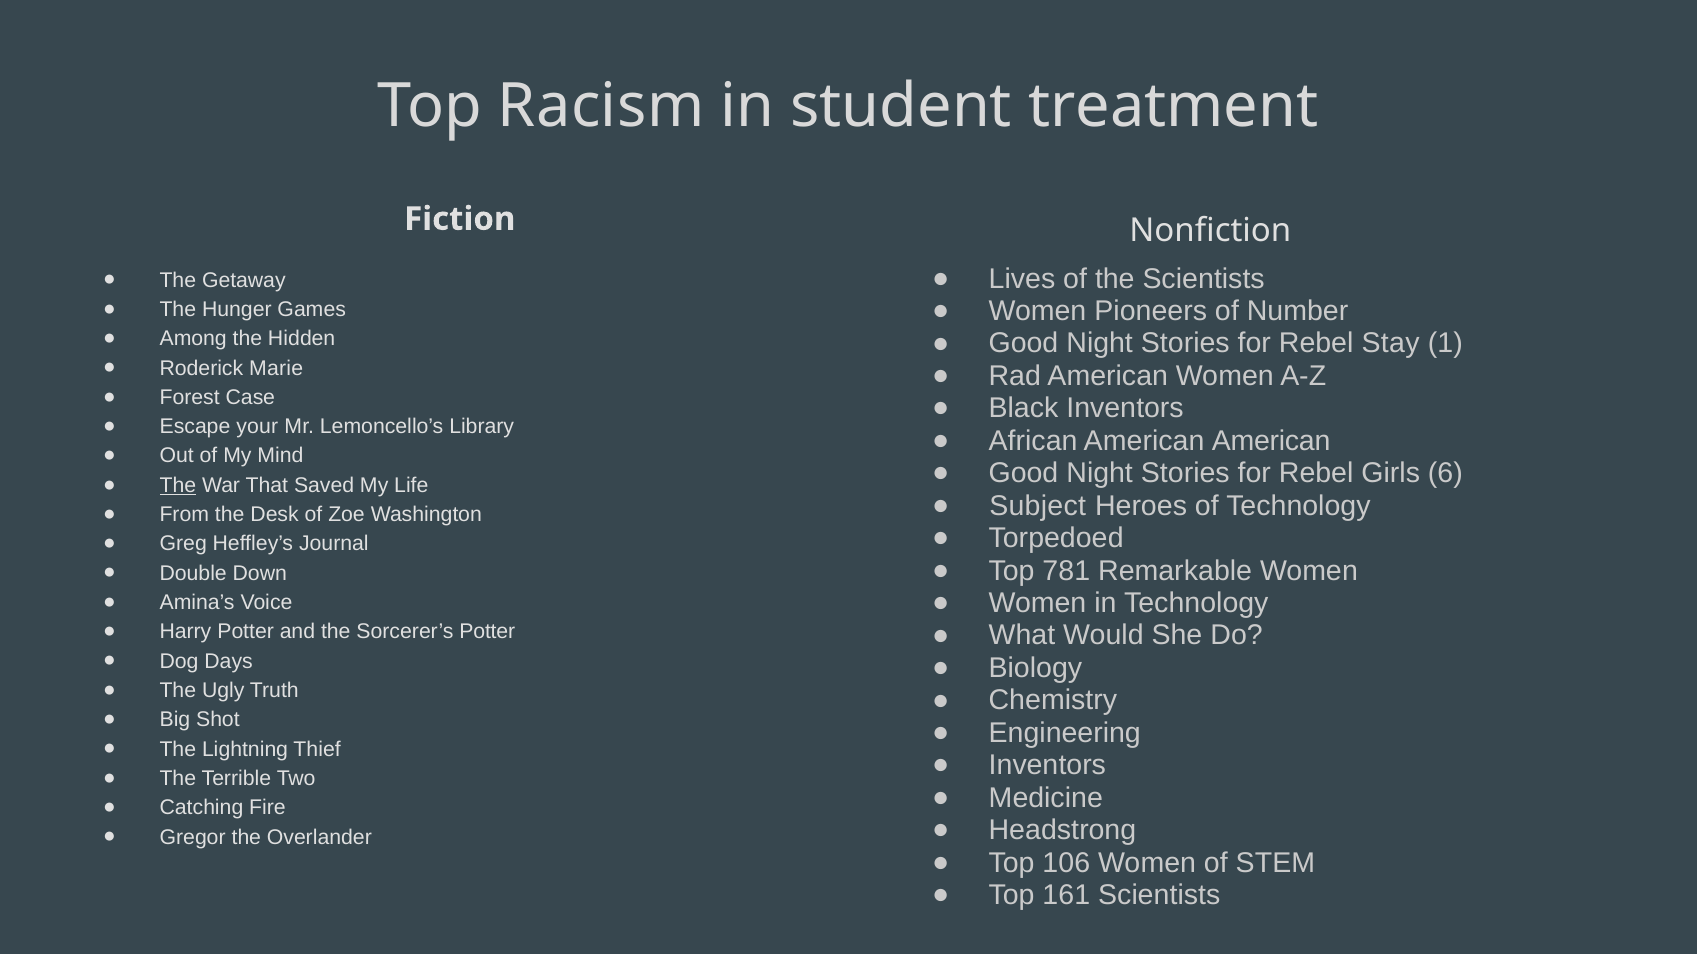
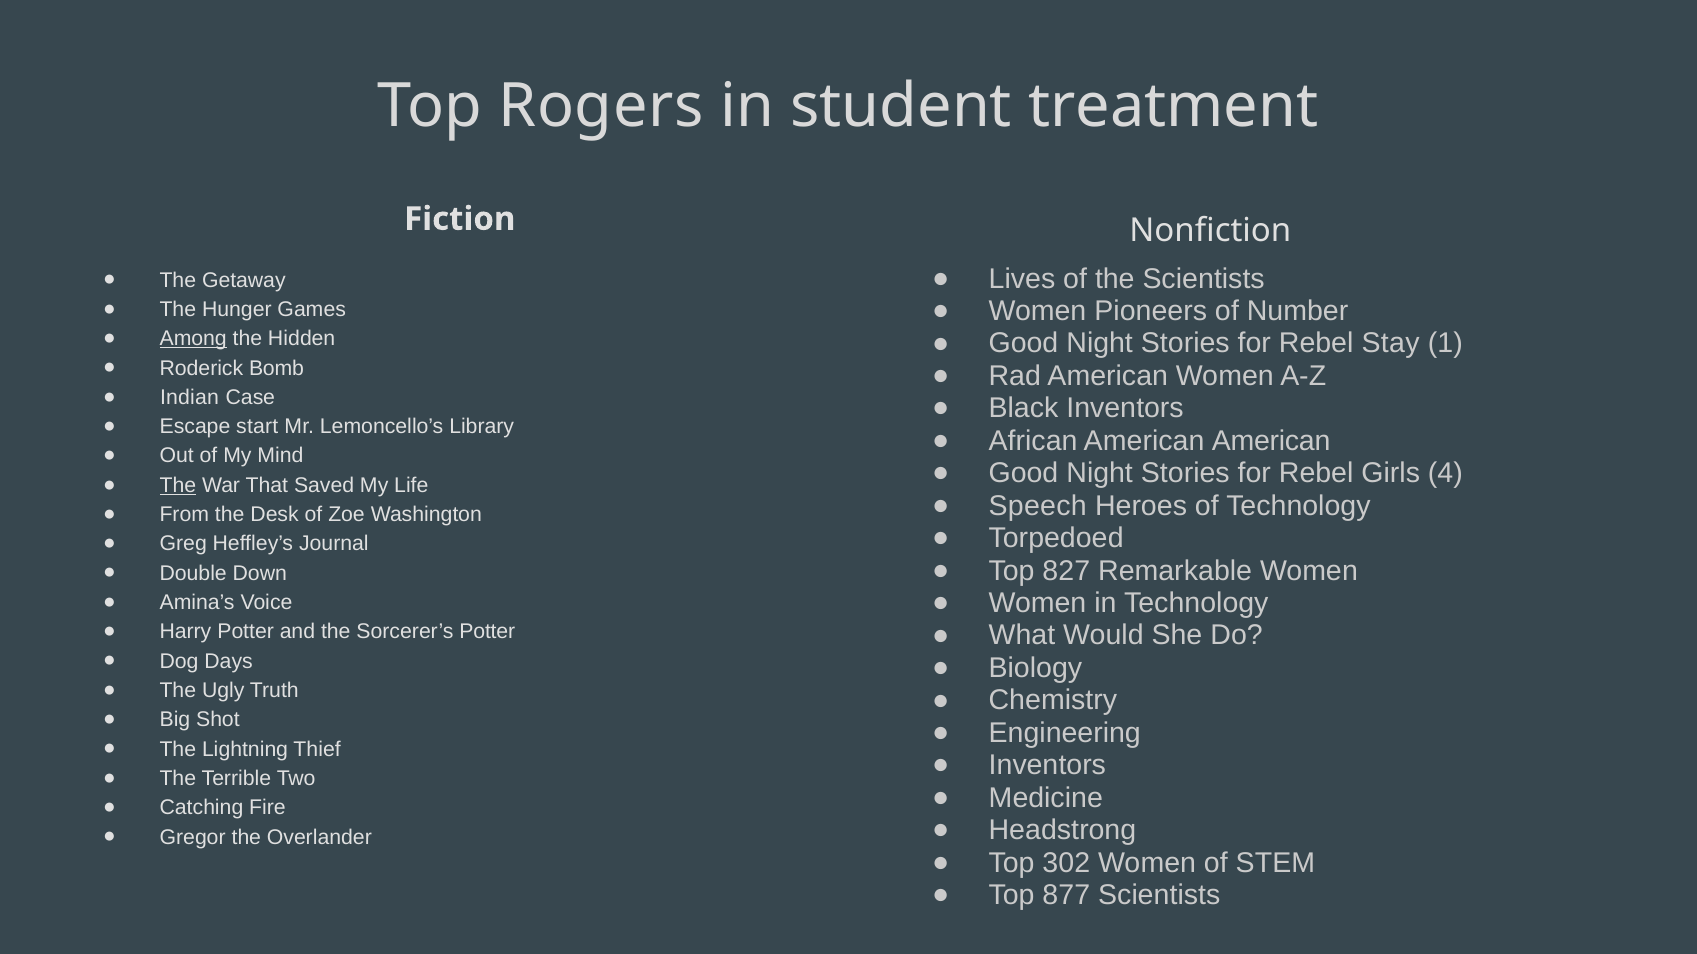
Racism: Racism -> Rogers
Among underline: none -> present
Marie: Marie -> Bomb
Forest: Forest -> Indian
your: your -> start
6: 6 -> 4
Subject: Subject -> Speech
781: 781 -> 827
106: 106 -> 302
161: 161 -> 877
